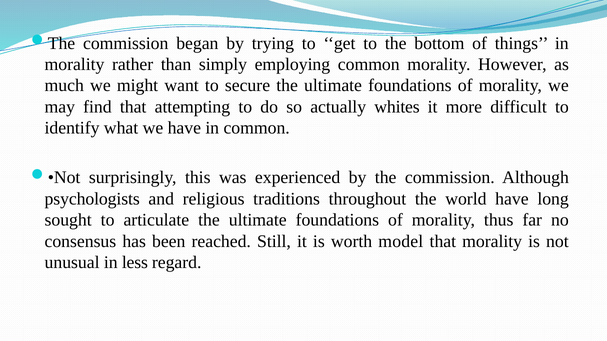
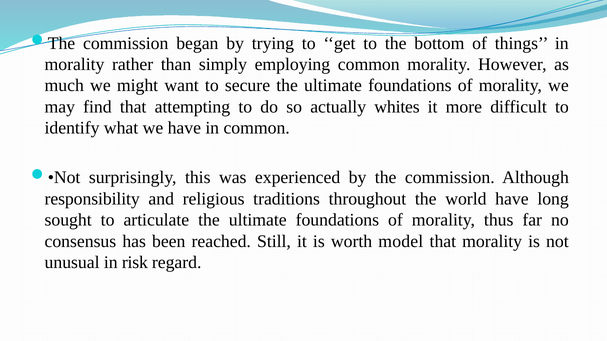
psychologists: psychologists -> responsibility
less: less -> risk
